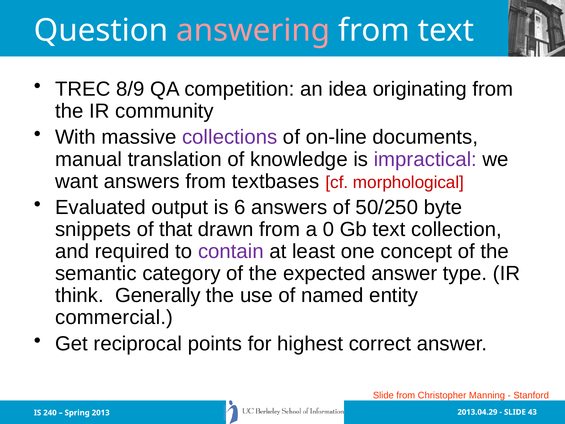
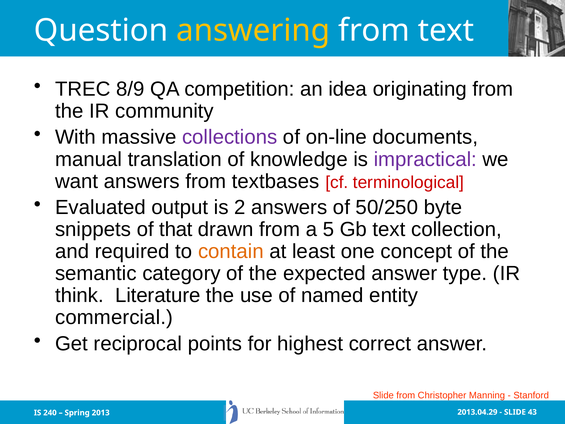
answering colour: pink -> yellow
morphological: morphological -> terminological
6: 6 -> 2
0: 0 -> 5
contain colour: purple -> orange
Generally: Generally -> Literature
